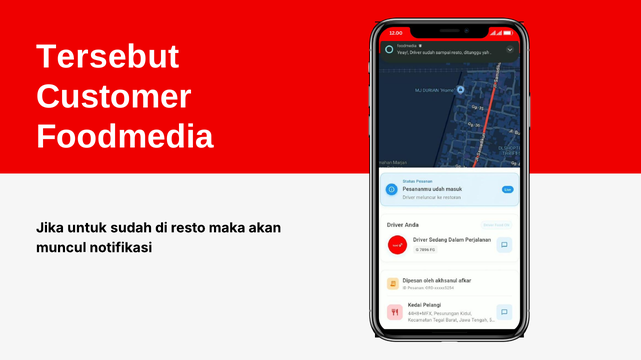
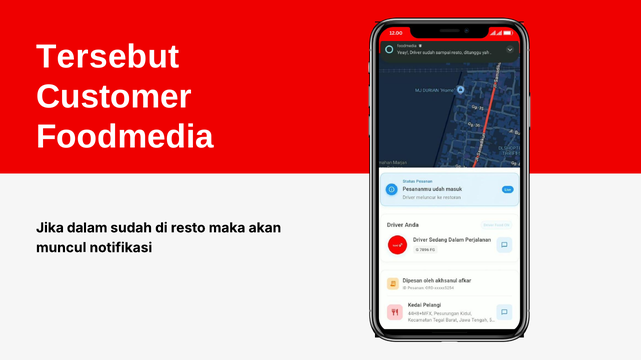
untuk: untuk -> dalam
